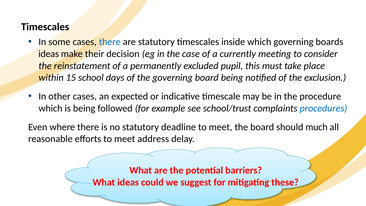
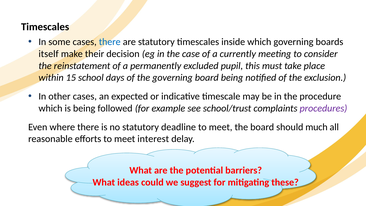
ideas at (49, 54): ideas -> itself
procedures colour: blue -> purple
address: address -> interest
